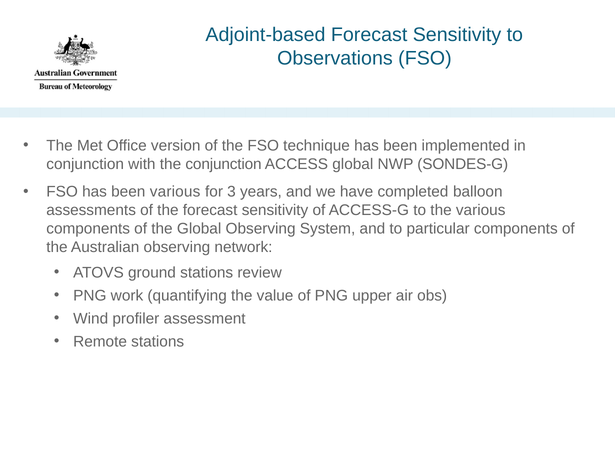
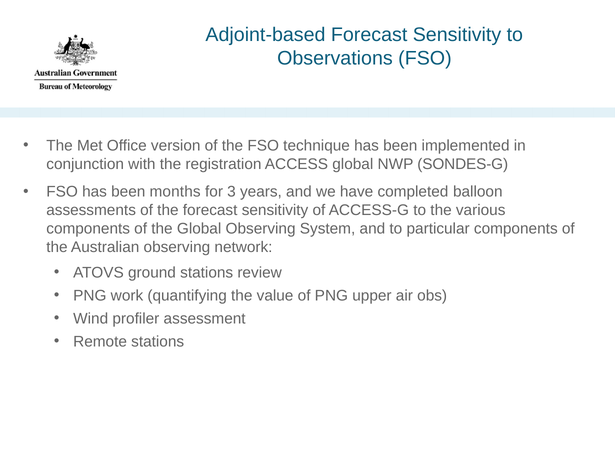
the conjunction: conjunction -> registration
been various: various -> months
